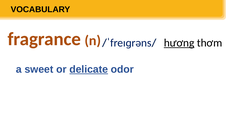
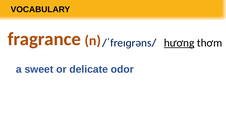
delicate underline: present -> none
